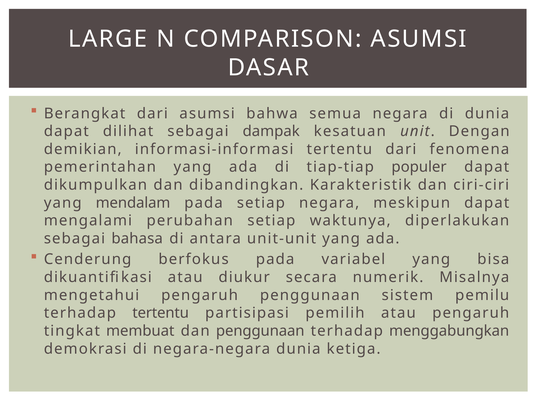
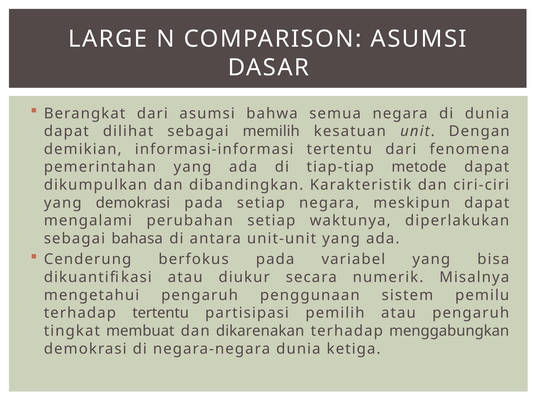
dampak: dampak -> memilih
populer: populer -> metode
yang mendalam: mendalam -> demokrasi
dan penggunaan: penggunaan -> dikarenakan
